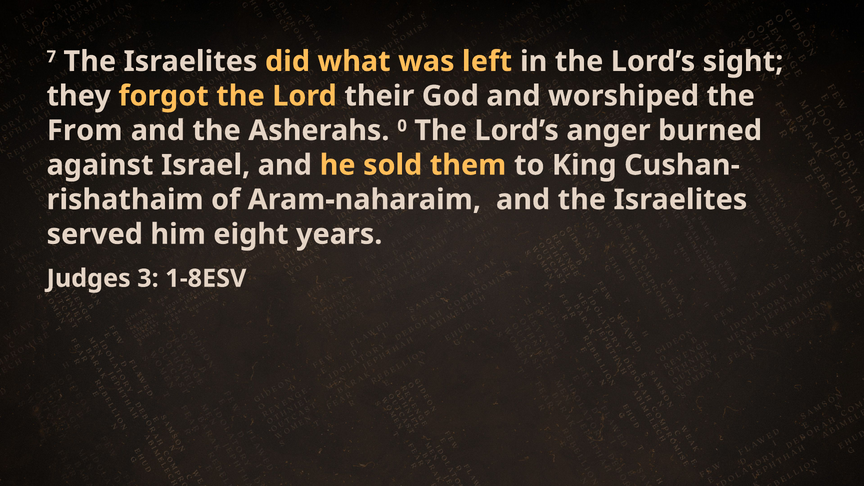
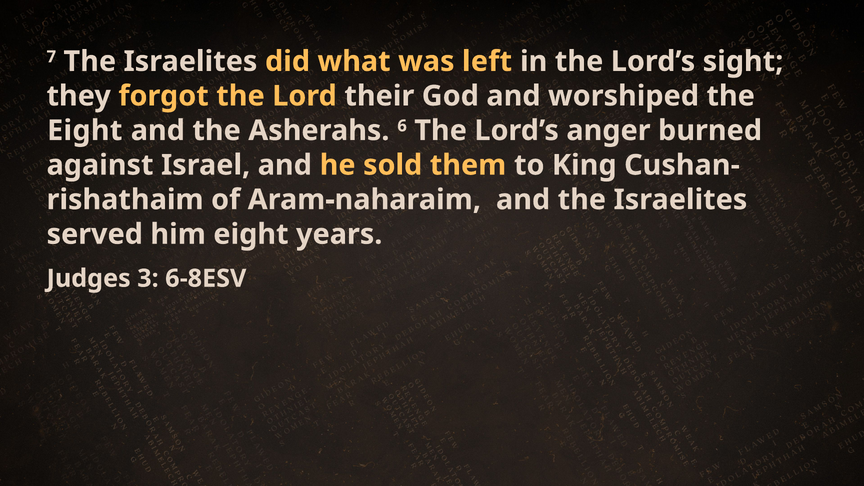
From at (85, 131): From -> Eight
0: 0 -> 6
1-8ESV: 1-8ESV -> 6-8ESV
